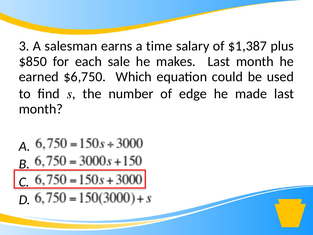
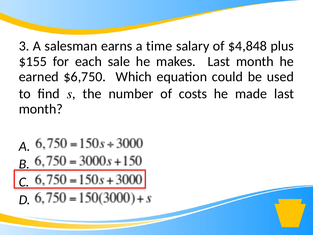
$1,387: $1,387 -> $4,848
$850: $850 -> $155
edge: edge -> costs
